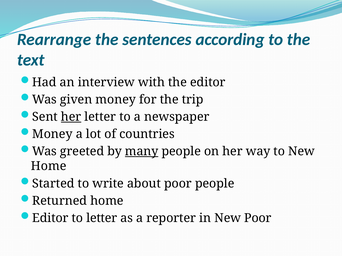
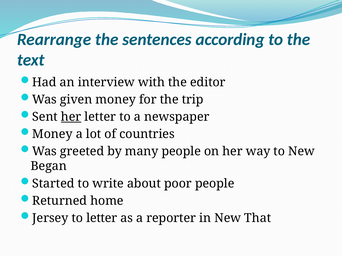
many underline: present -> none
Home at (49, 166): Home -> Began
Editor at (50, 218): Editor -> Jersey
New Poor: Poor -> That
